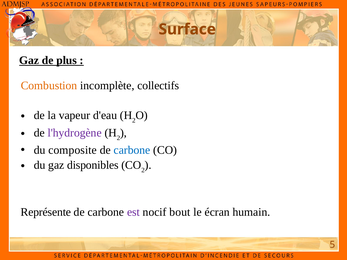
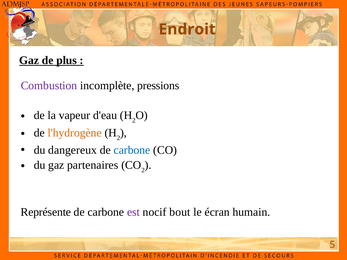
Surface: Surface -> Endroit
Combustion colour: orange -> purple
collectifs: collectifs -> pressions
l'hydrogène colour: purple -> orange
composite: composite -> dangereux
disponibles: disponibles -> partenaires
